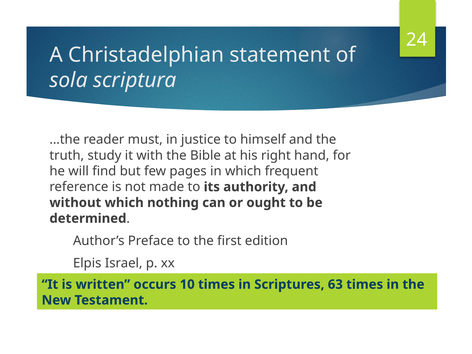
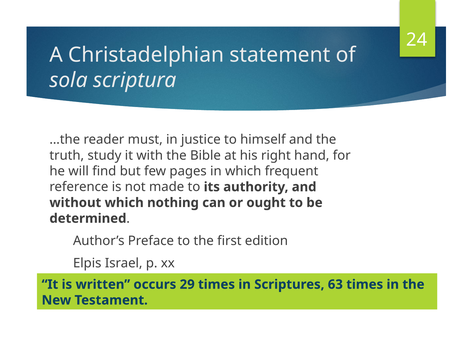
10: 10 -> 29
